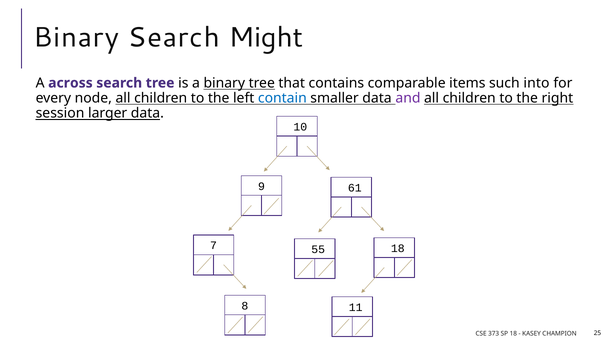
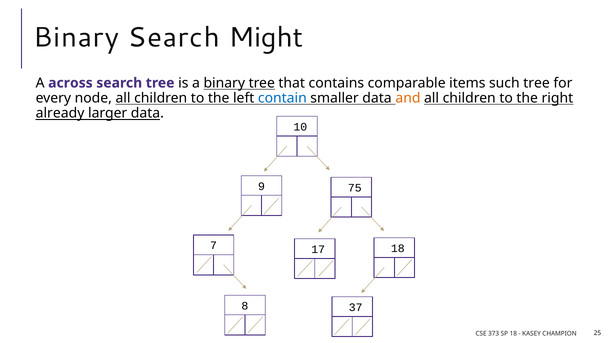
such into: into -> tree
and colour: purple -> orange
session: session -> already
61: 61 -> 75
55: 55 -> 17
11: 11 -> 37
